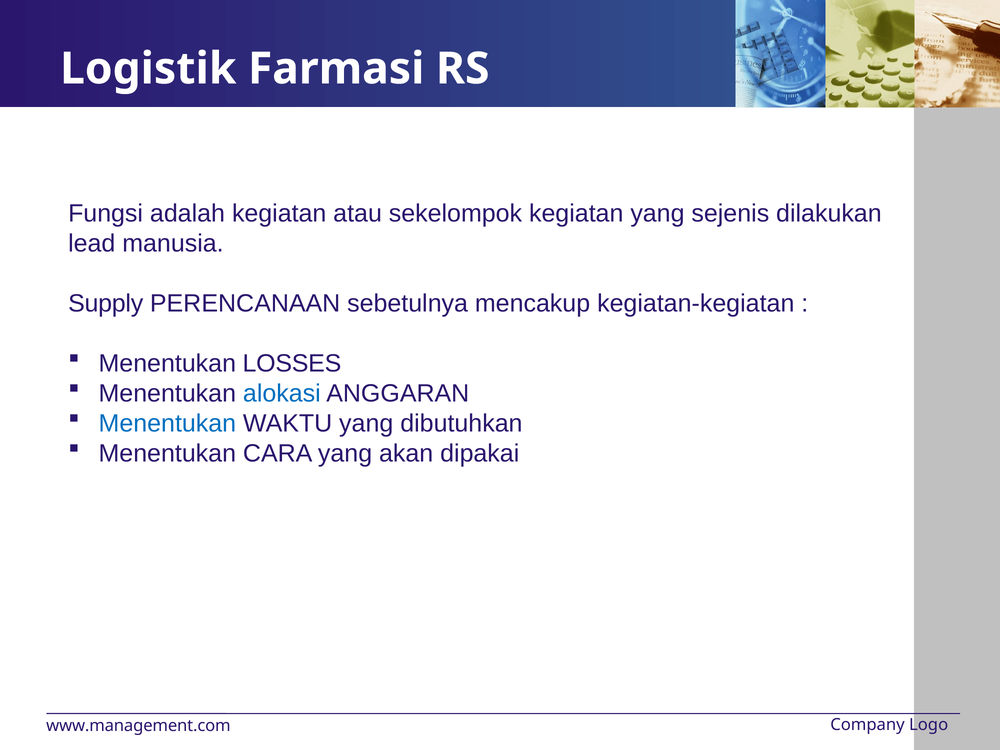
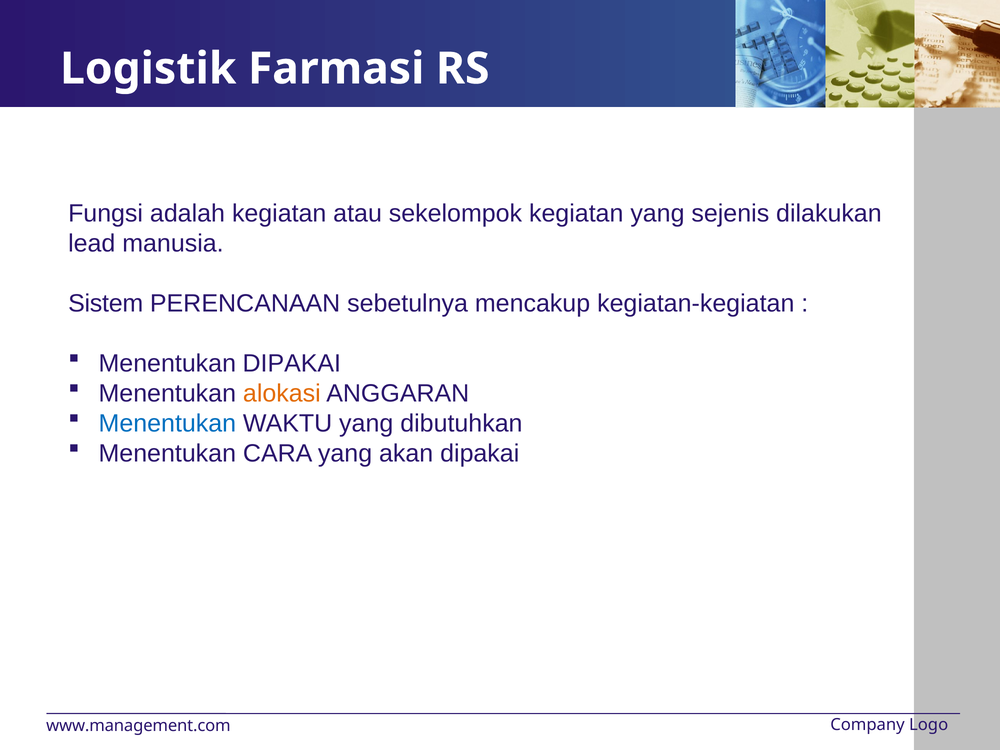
Supply: Supply -> Sistem
Menentukan LOSSES: LOSSES -> DIPAKAI
alokasi colour: blue -> orange
